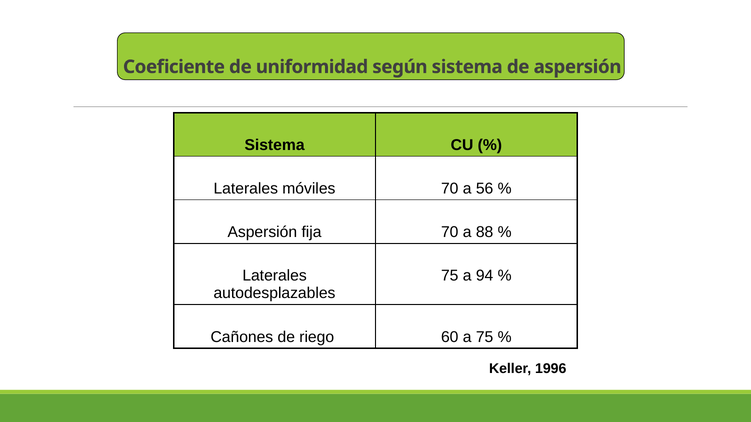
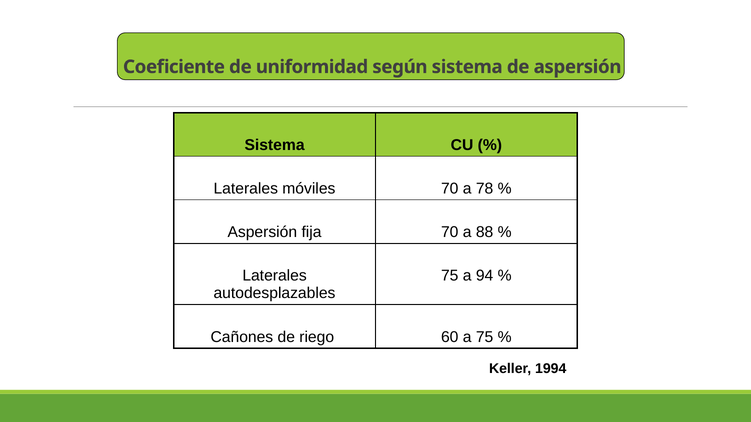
56: 56 -> 78
1996: 1996 -> 1994
